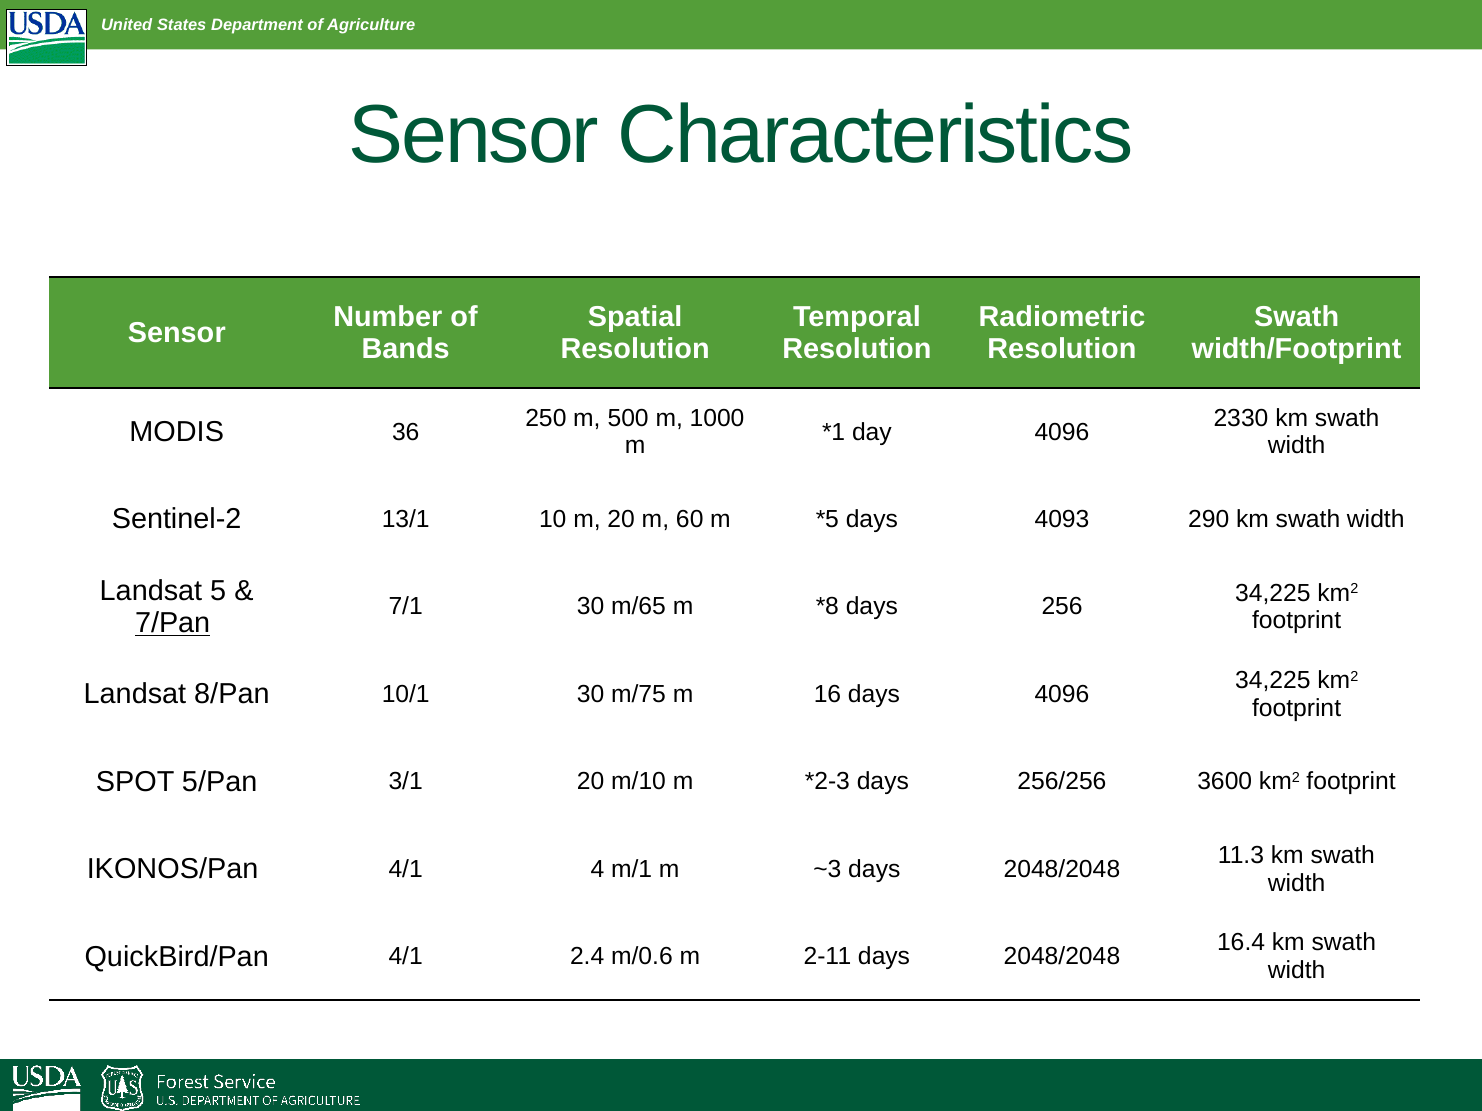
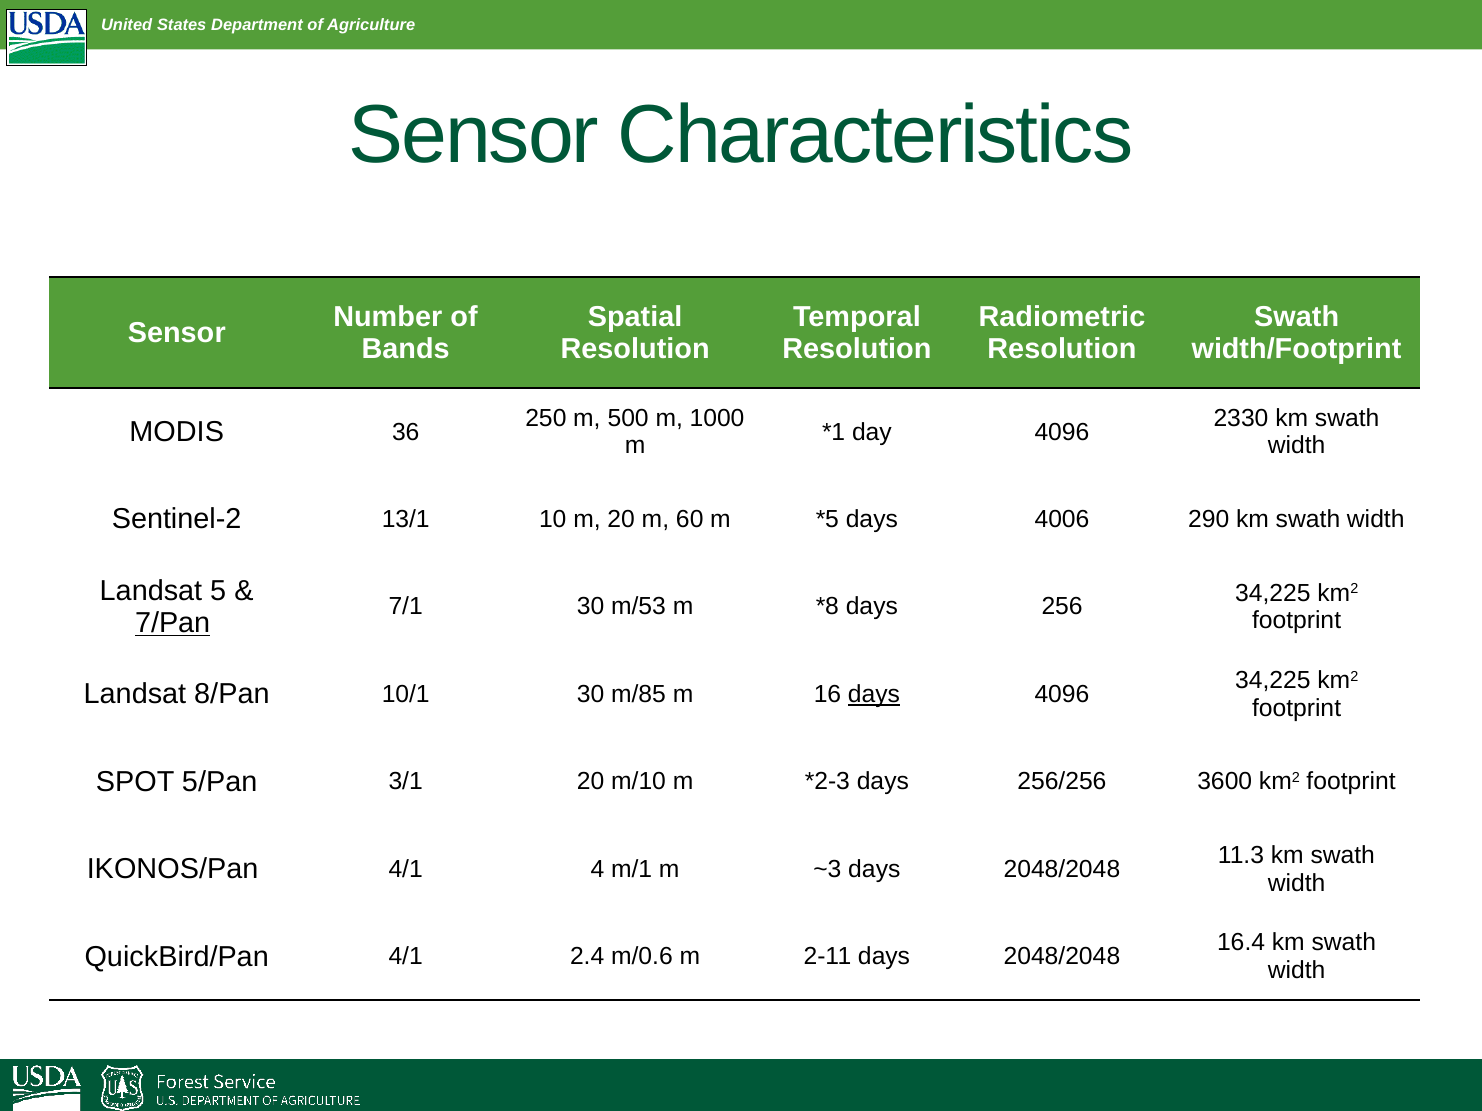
4093: 4093 -> 4006
m/65: m/65 -> m/53
m/75: m/75 -> m/85
days at (874, 695) underline: none -> present
